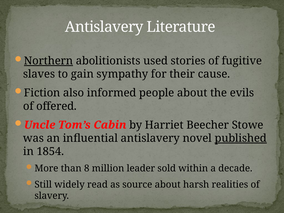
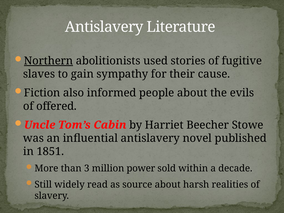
published underline: present -> none
1854: 1854 -> 1851
8: 8 -> 3
leader: leader -> power
